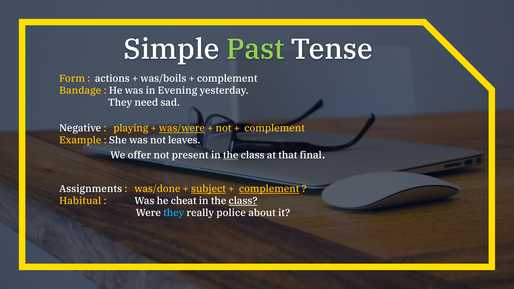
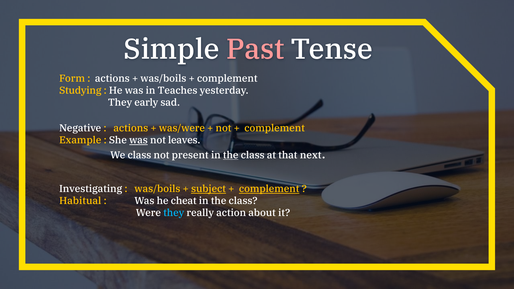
Past colour: light green -> pink
Bandage: Bandage -> Studying
Evening: Evening -> Teaches
need: need -> early
playing at (131, 128): playing -> actions
was/were underline: present -> none
was at (138, 140) underline: none -> present
We offer: offer -> class
final: final -> next
Assignments: Assignments -> Investigating
was/done at (157, 189): was/done -> was/boils
class at (243, 201) underline: present -> none
police: police -> action
